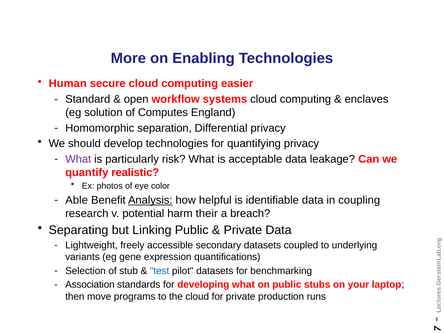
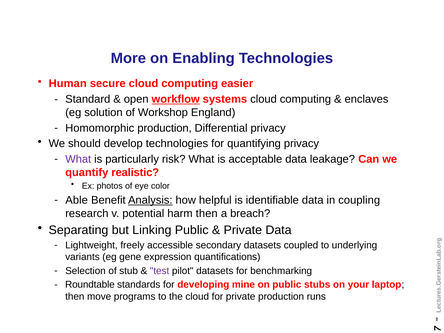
workflow underline: none -> present
Computes: Computes -> Workshop
Homomorphic separation: separation -> production
harm their: their -> then
test colour: blue -> purple
Association: Association -> Roundtable
developing what: what -> mine
